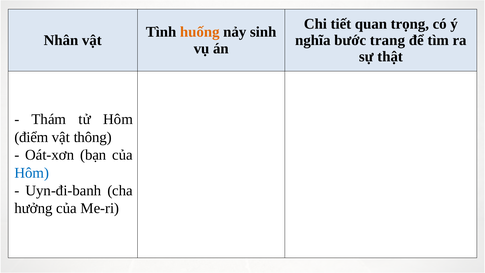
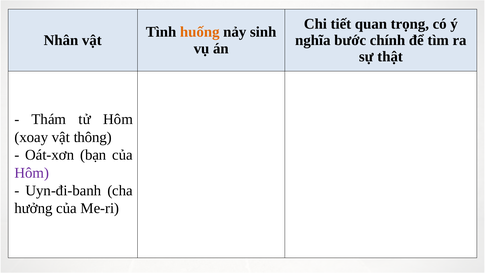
trang: trang -> chính
điểm: điểm -> xoay
Hôm at (32, 173) colour: blue -> purple
